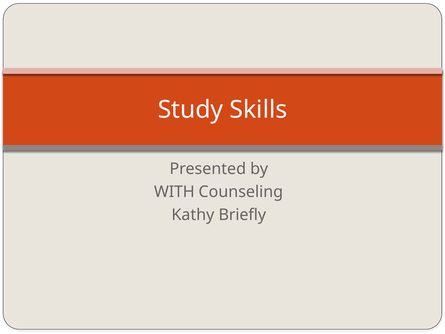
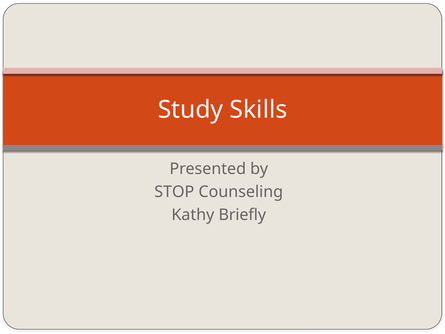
WITH: WITH -> STOP
